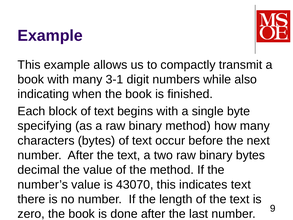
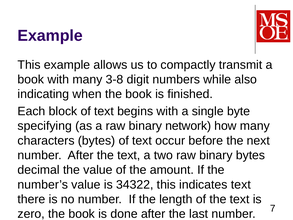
3-1: 3-1 -> 3-8
binary method: method -> network
the method: method -> amount
43070: 43070 -> 34322
9: 9 -> 7
